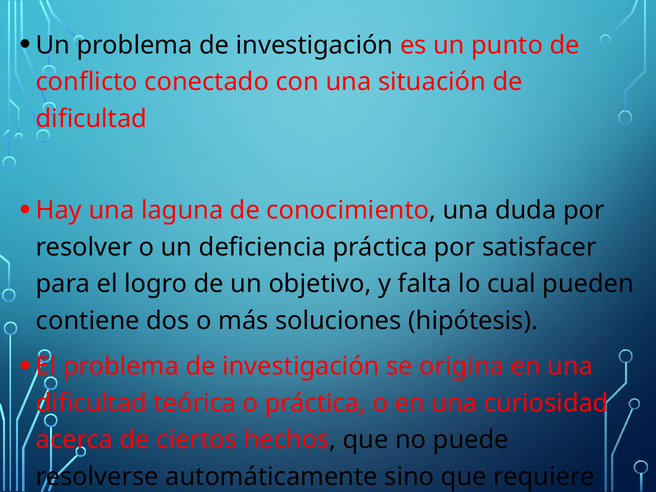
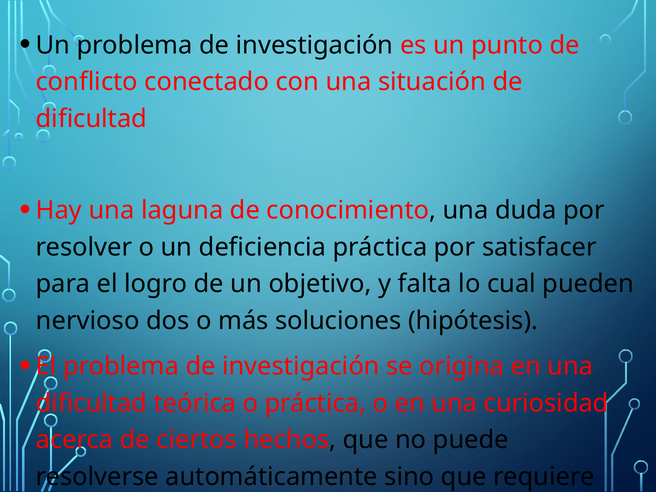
contiene: contiene -> nervioso
